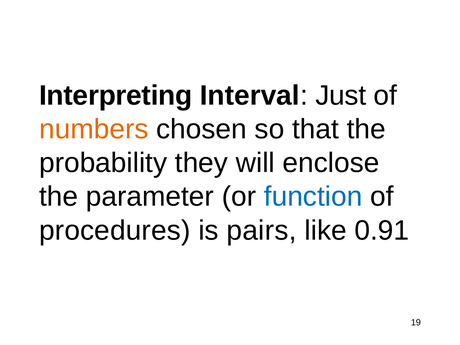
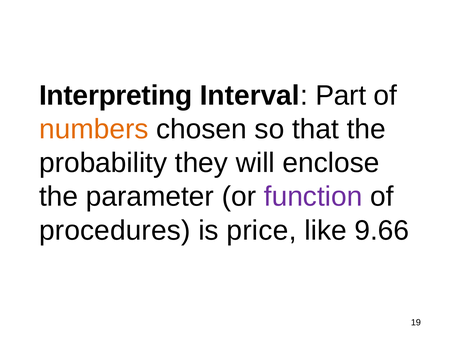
Just: Just -> Part
function colour: blue -> purple
pairs: pairs -> price
0.91: 0.91 -> 9.66
